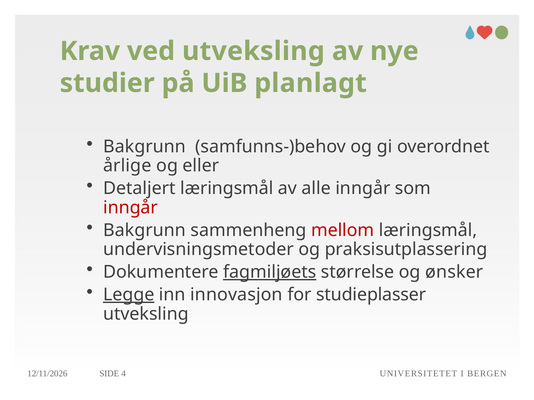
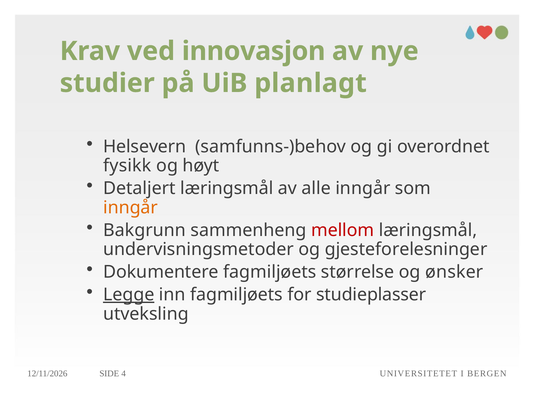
ved utveksling: utveksling -> innovasjon
Bakgrunn at (145, 147): Bakgrunn -> Helsevern
årlige: årlige -> fysikk
eller: eller -> høyt
inngår at (131, 208) colour: red -> orange
praksisutplassering: praksisutplassering -> gjesteforelesninger
fagmiljøets at (270, 272) underline: present -> none
inn innovasjon: innovasjon -> fagmiljøets
